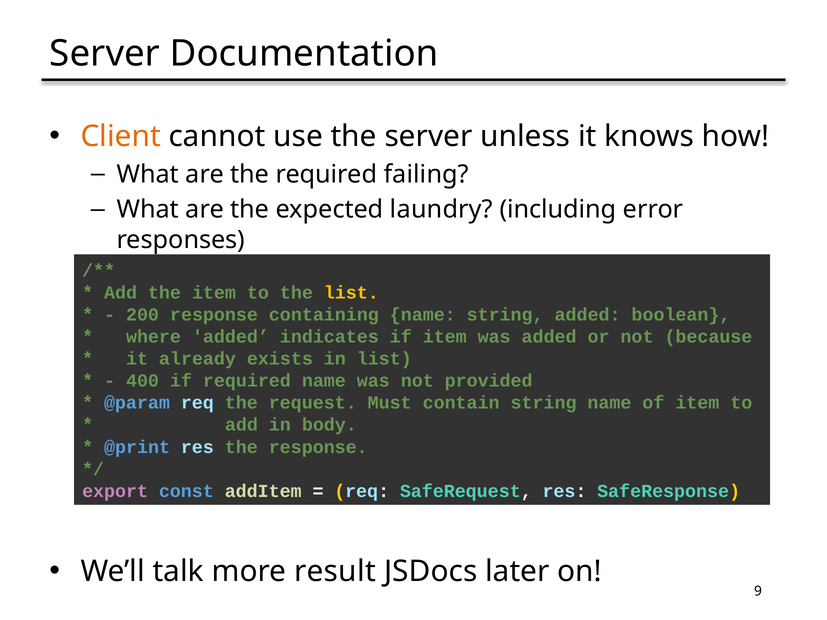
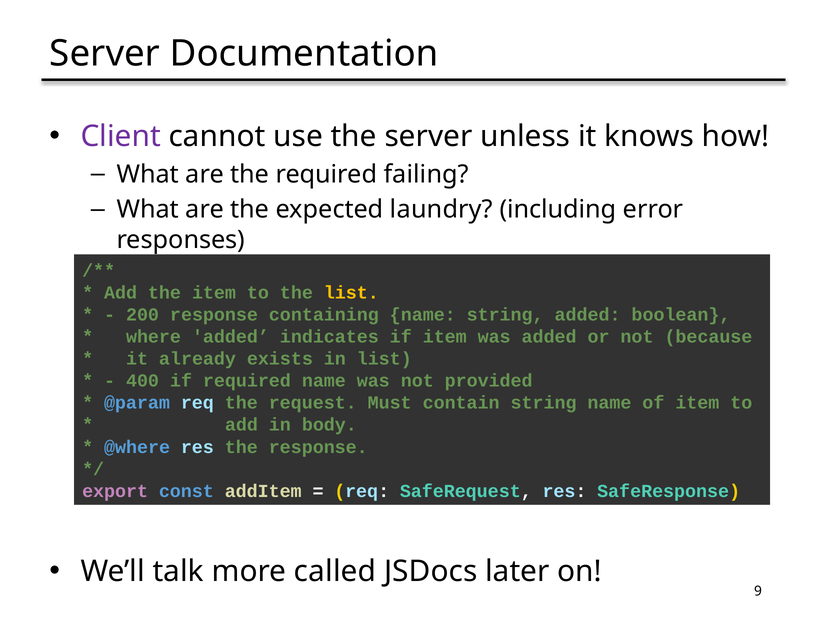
Client colour: orange -> purple
@print: @print -> @where
result: result -> called
